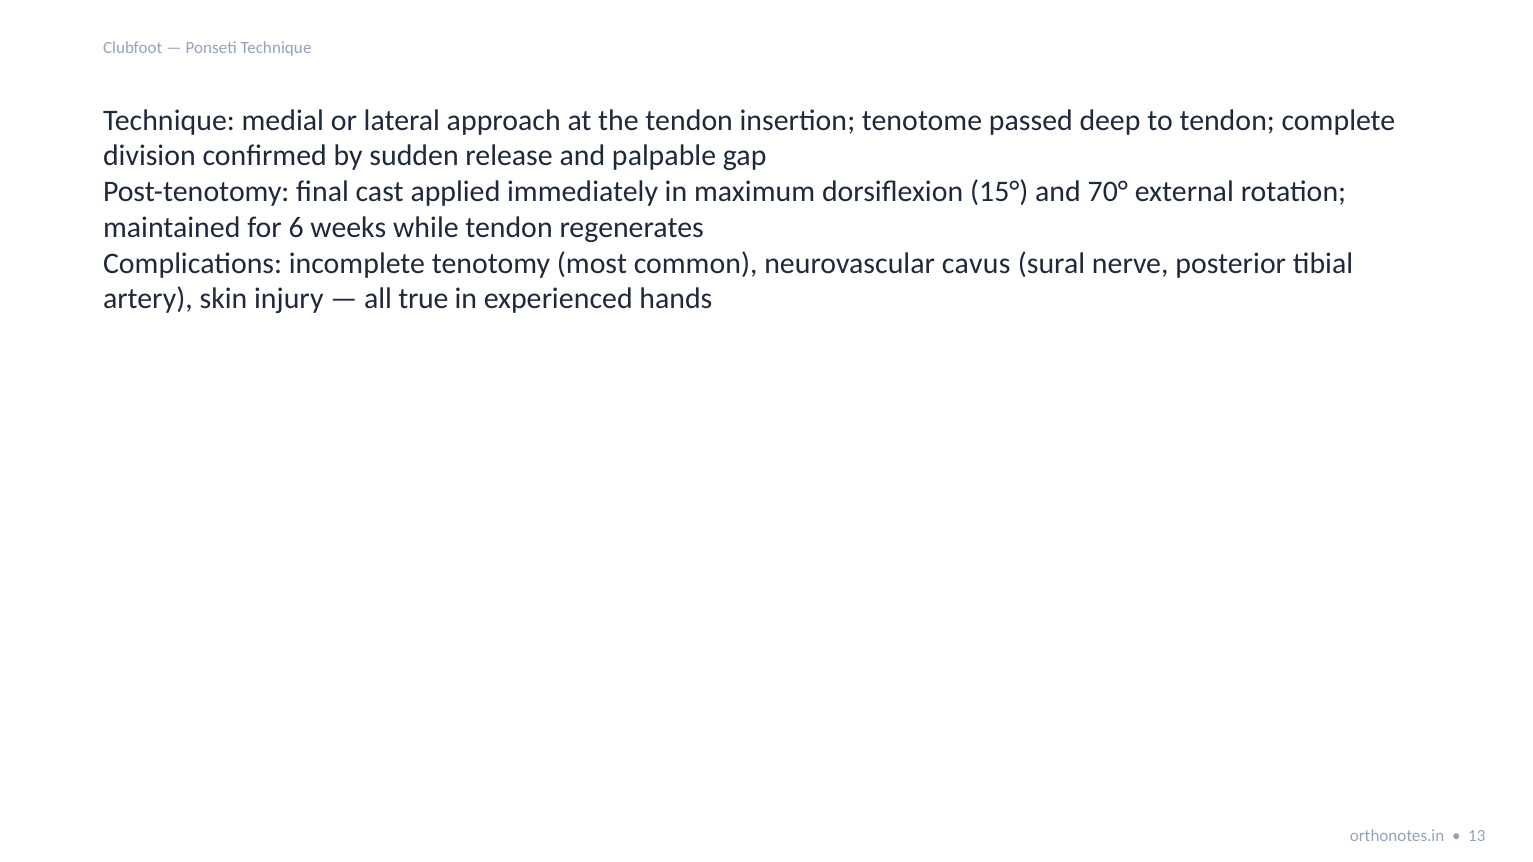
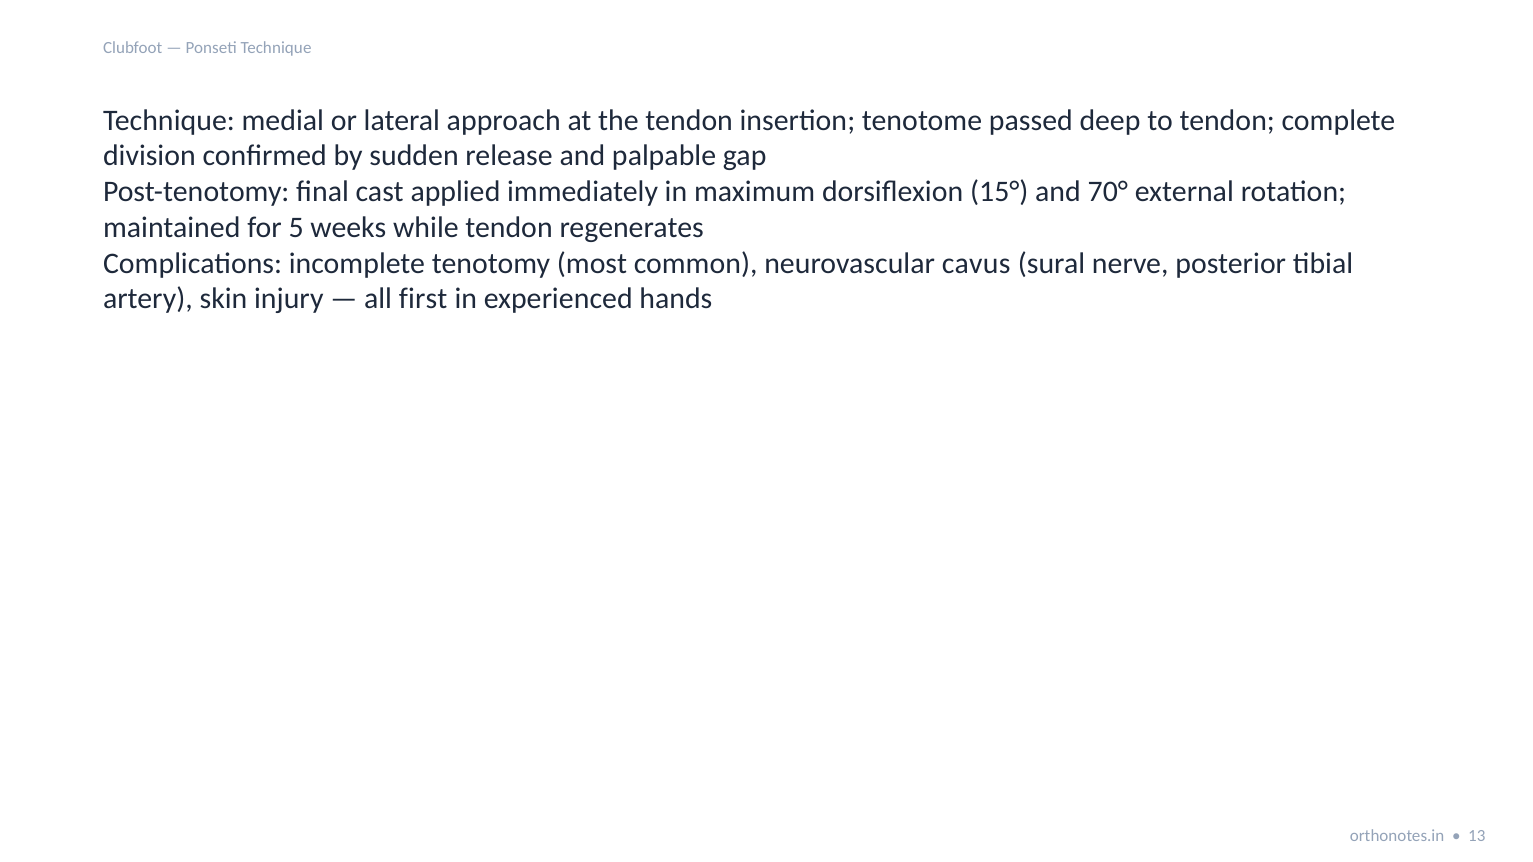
6: 6 -> 5
true: true -> first
